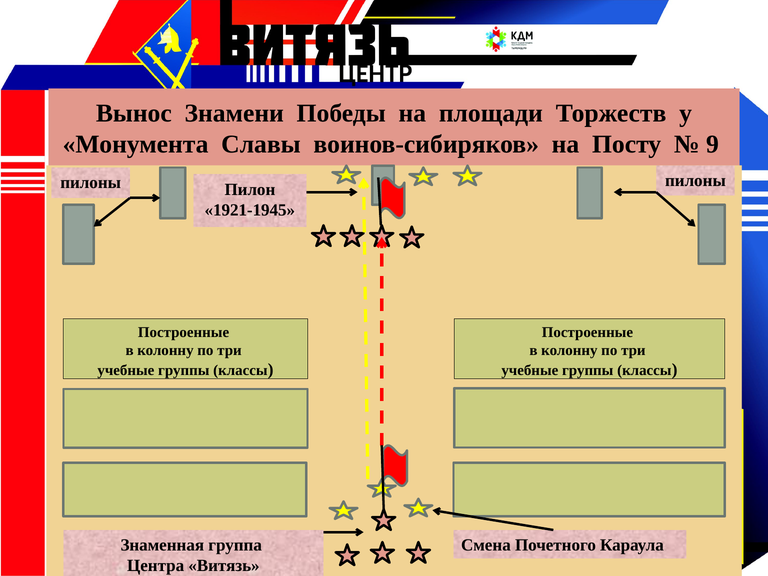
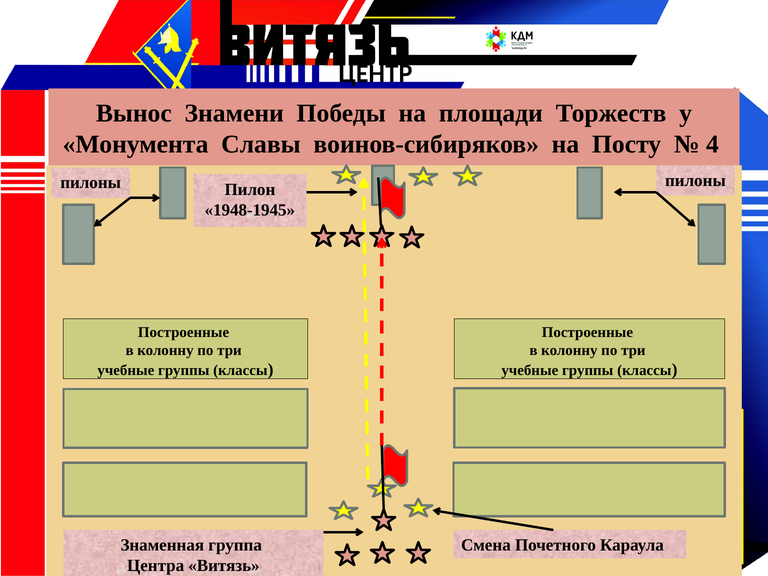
9: 9 -> 4
1921-1945: 1921-1945 -> 1948-1945
